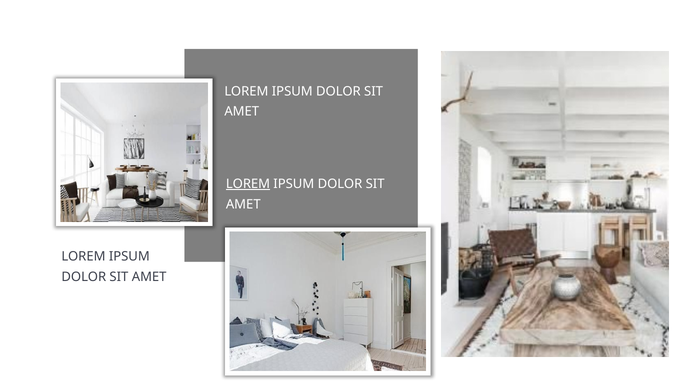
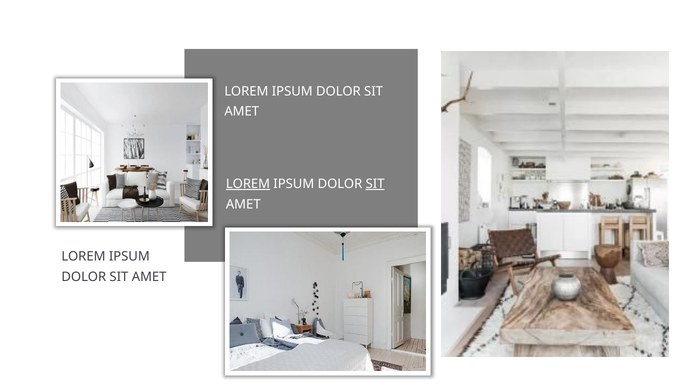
SIT at (375, 184) underline: none -> present
